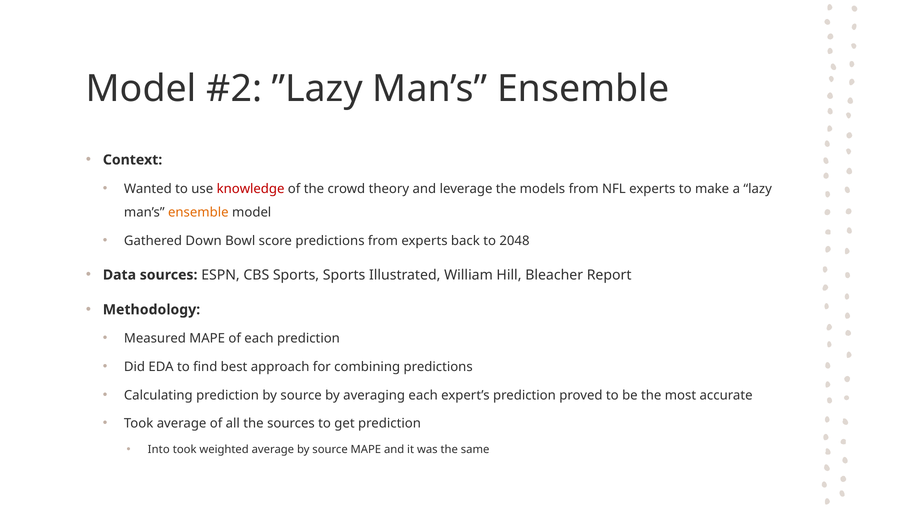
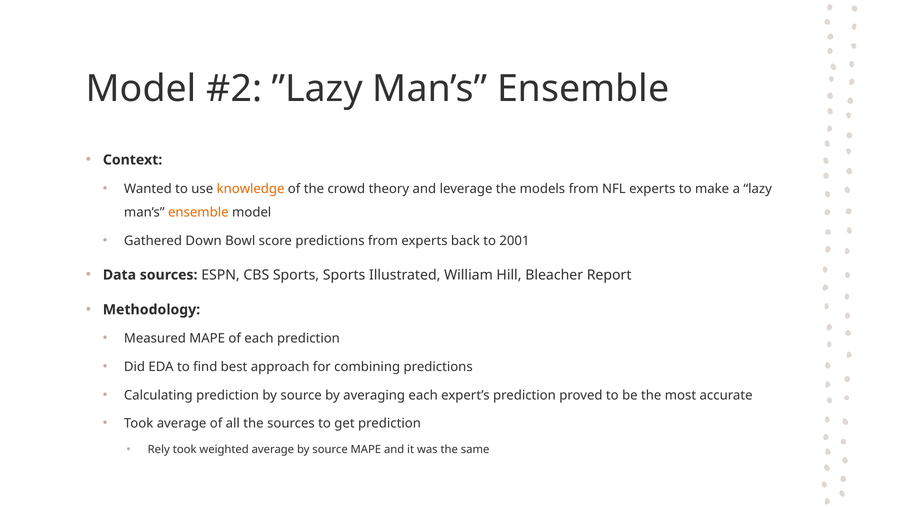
knowledge colour: red -> orange
2048: 2048 -> 2001
Into: Into -> Rely
